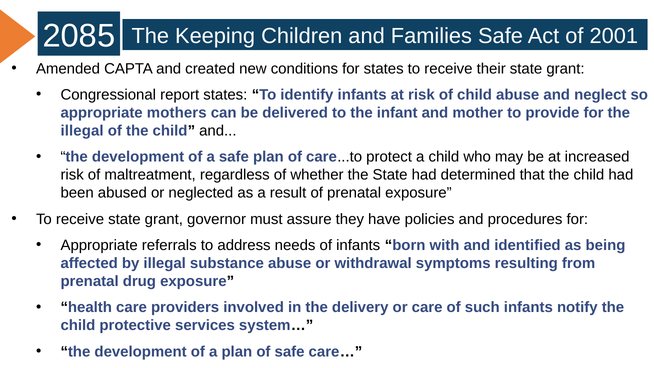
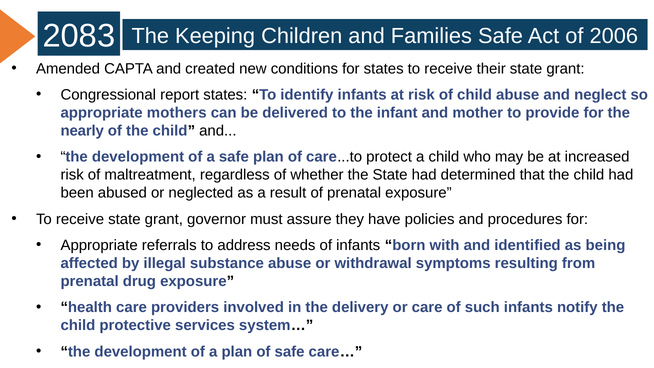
2085: 2085 -> 2083
2001: 2001 -> 2006
illegal at (82, 131): illegal -> nearly
